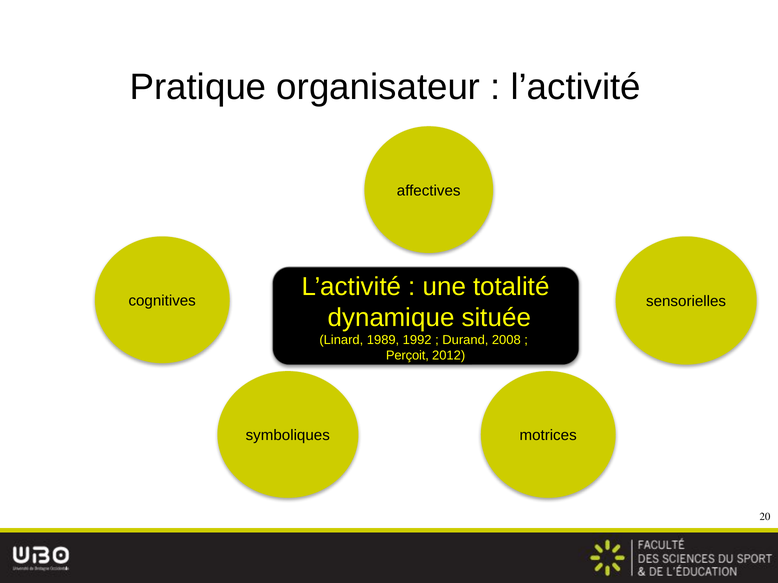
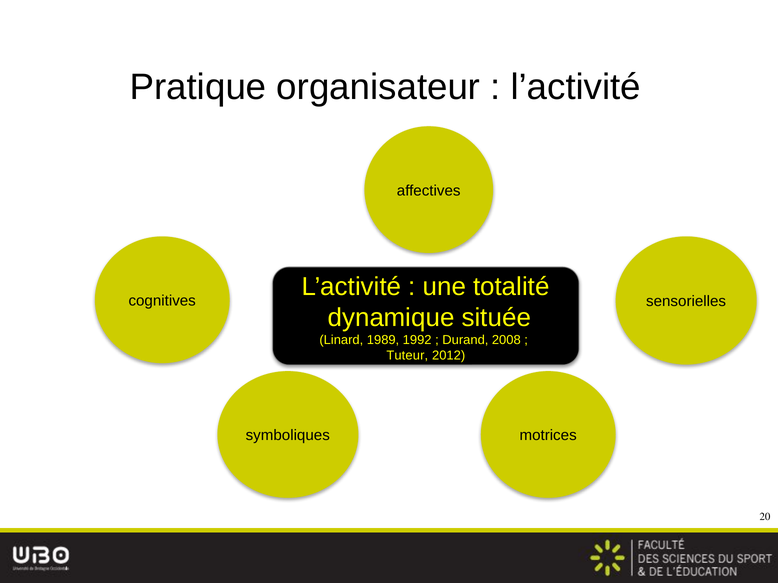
Perçoit: Perçoit -> Tuteur
